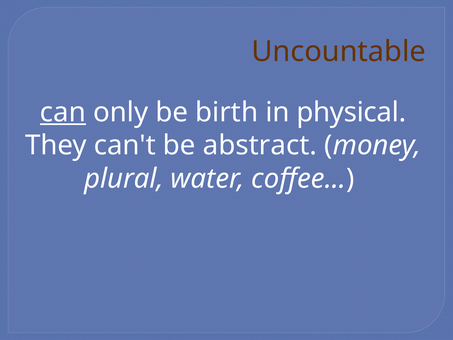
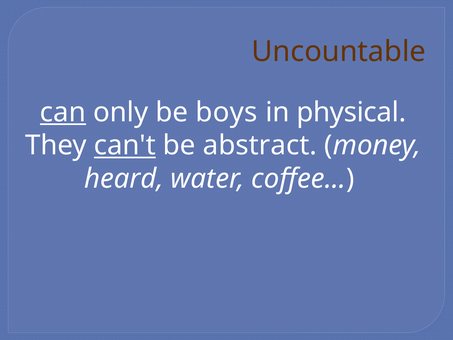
birth: birth -> boys
can't underline: none -> present
plural: plural -> heard
